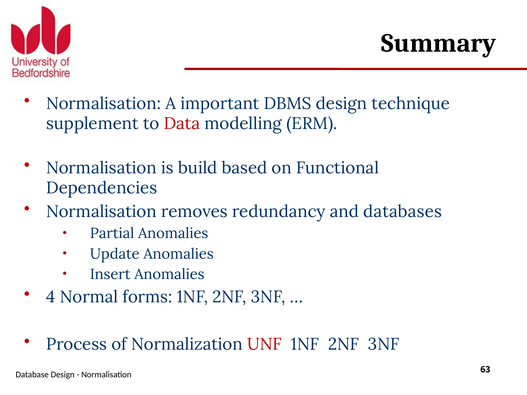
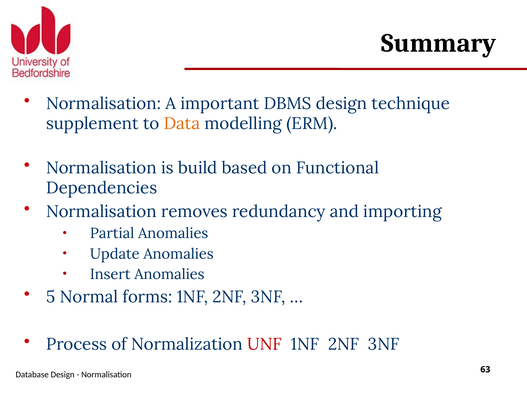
Data colour: red -> orange
databases: databases -> importing
4: 4 -> 5
